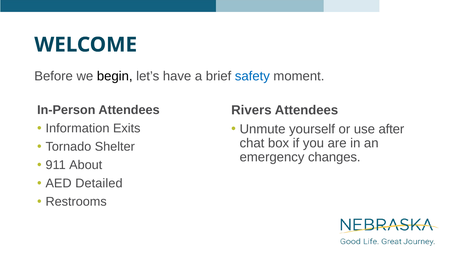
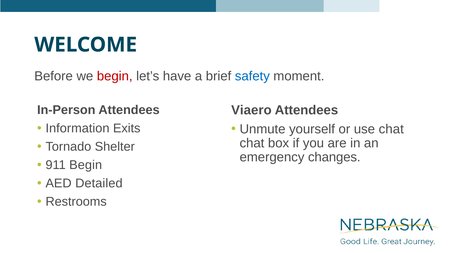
begin at (115, 76) colour: black -> red
Rivers: Rivers -> Viaero
use after: after -> chat
911 About: About -> Begin
